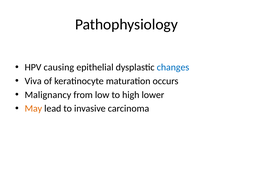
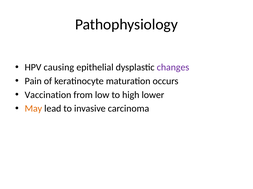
changes colour: blue -> purple
Viva: Viva -> Pain
Malignancy: Malignancy -> Vaccination
